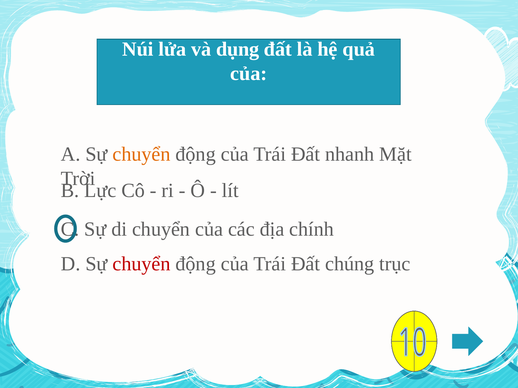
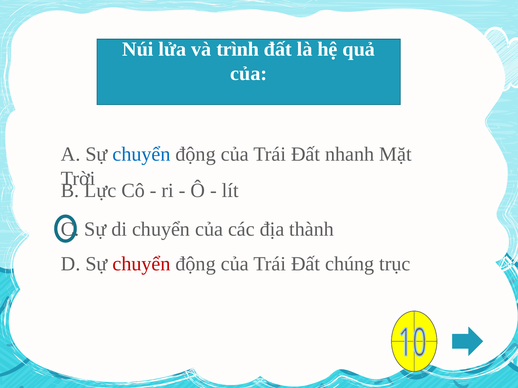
dụng: dụng -> trình
chuyển at (142, 155) colour: orange -> blue
chính: chính -> thành
